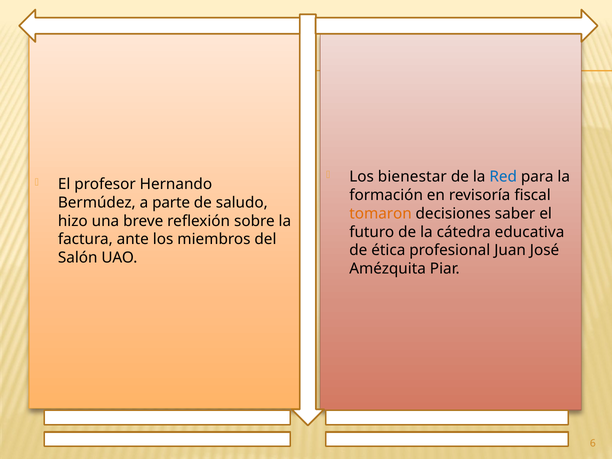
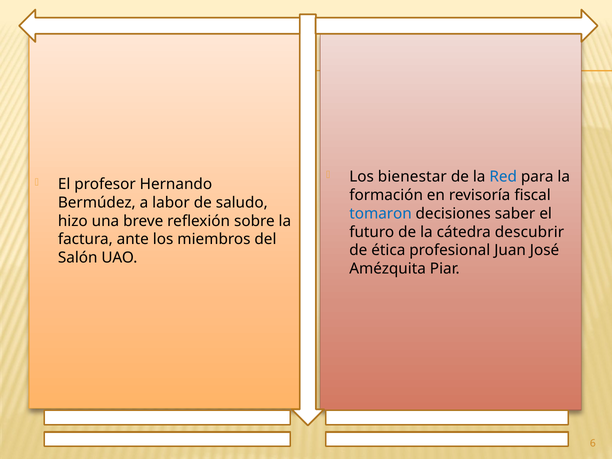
parte: parte -> labor
tomaron colour: orange -> blue
educativa: educativa -> descubrir
